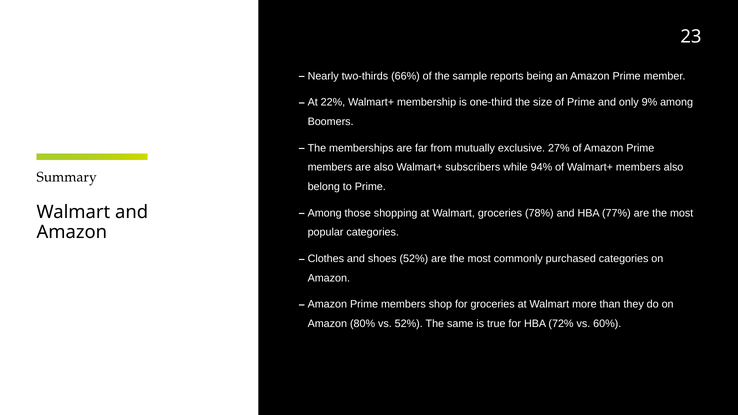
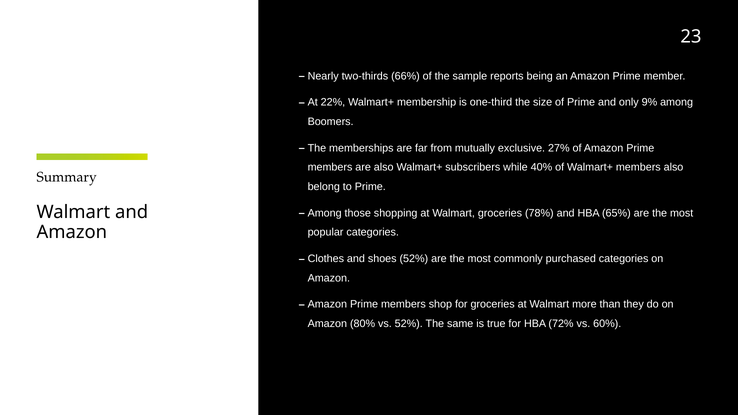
94%: 94% -> 40%
77%: 77% -> 65%
